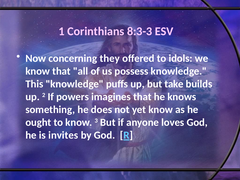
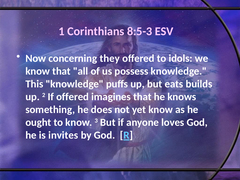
8:3-3: 8:3-3 -> 8:5-3
take: take -> eats
If powers: powers -> offered
